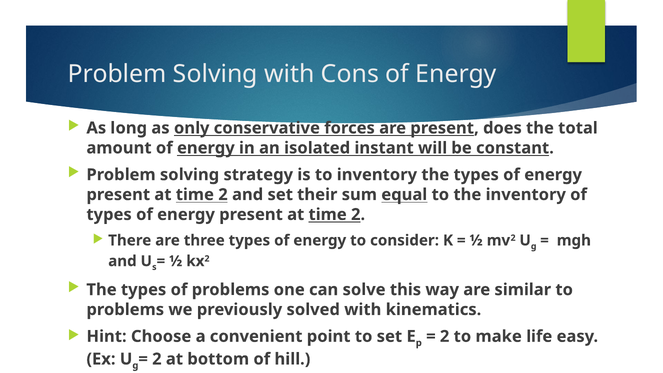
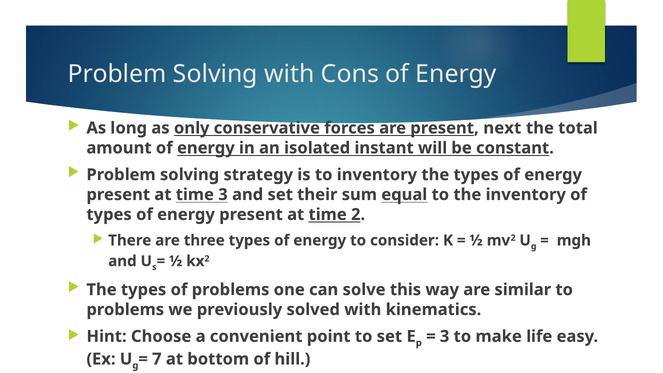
does: does -> next
2 at (223, 195): 2 -> 3
2 at (445, 336): 2 -> 3
2 at (157, 359): 2 -> 7
